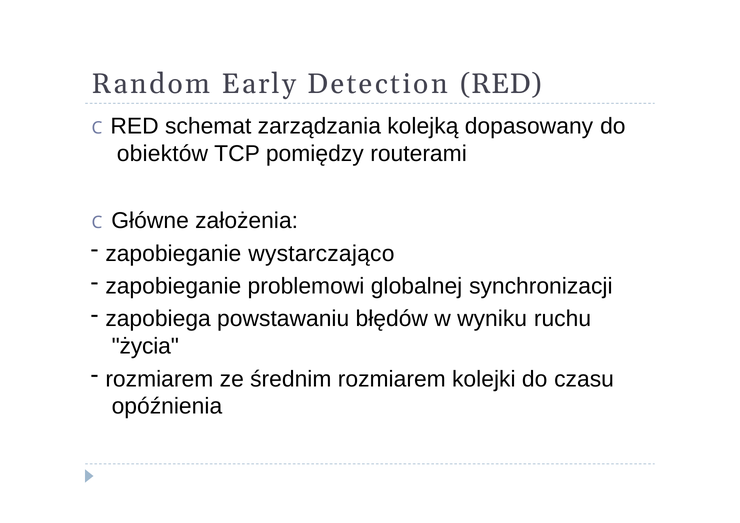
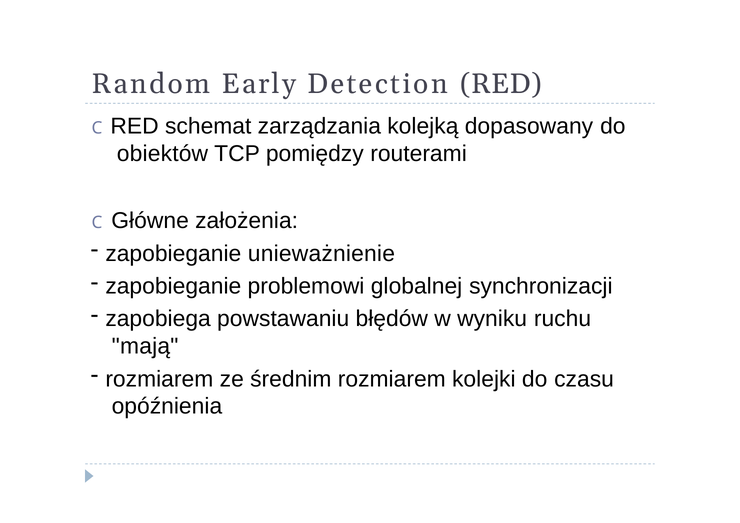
wystarczająco: wystarczająco -> unieważnienie
życia: życia -> mają
